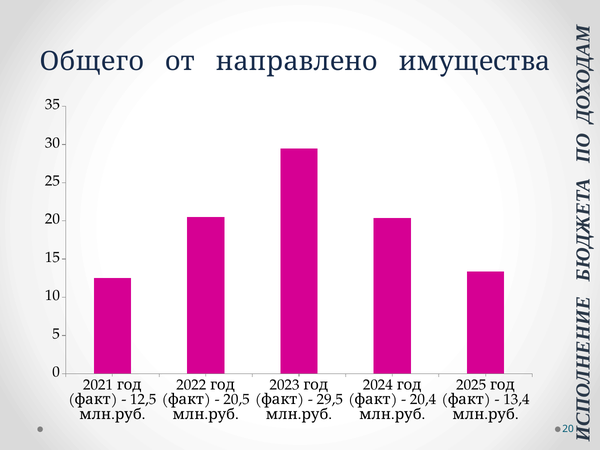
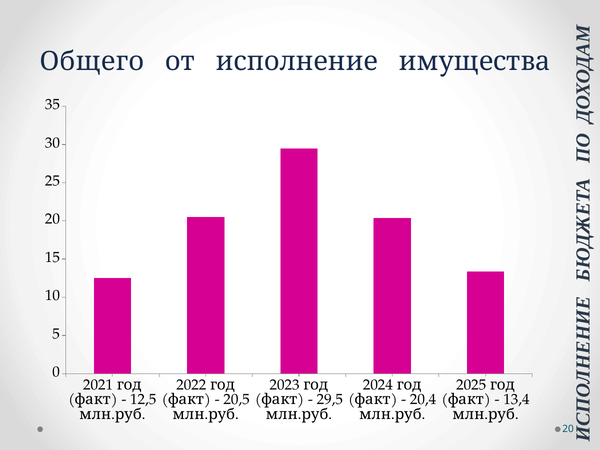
направлено: направлено -> исполнение
